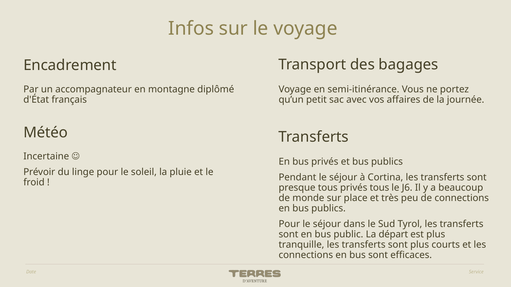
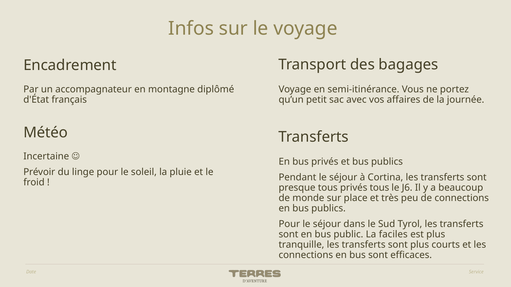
départ: départ -> faciles
